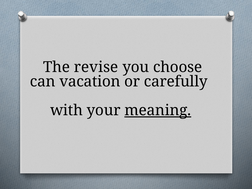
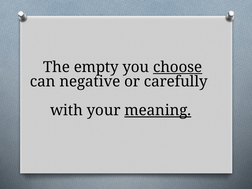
revise: revise -> empty
choose underline: none -> present
vacation: vacation -> negative
